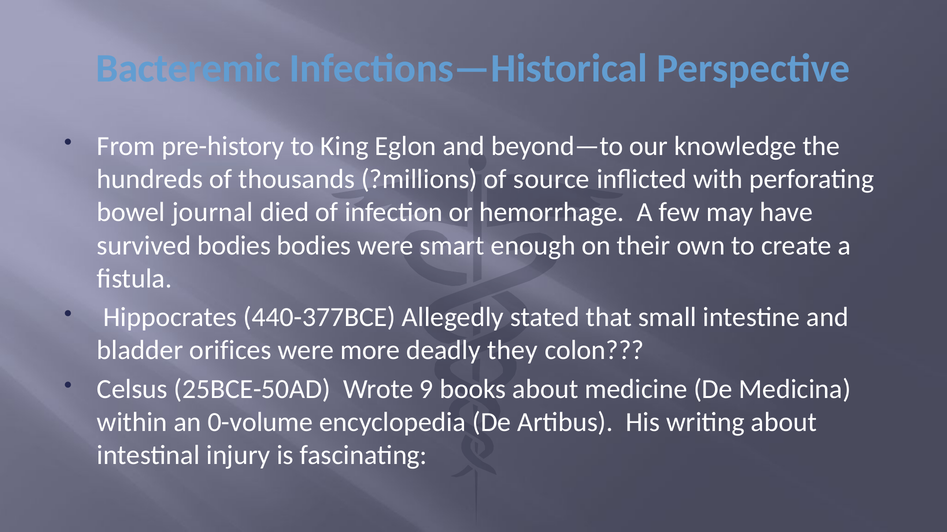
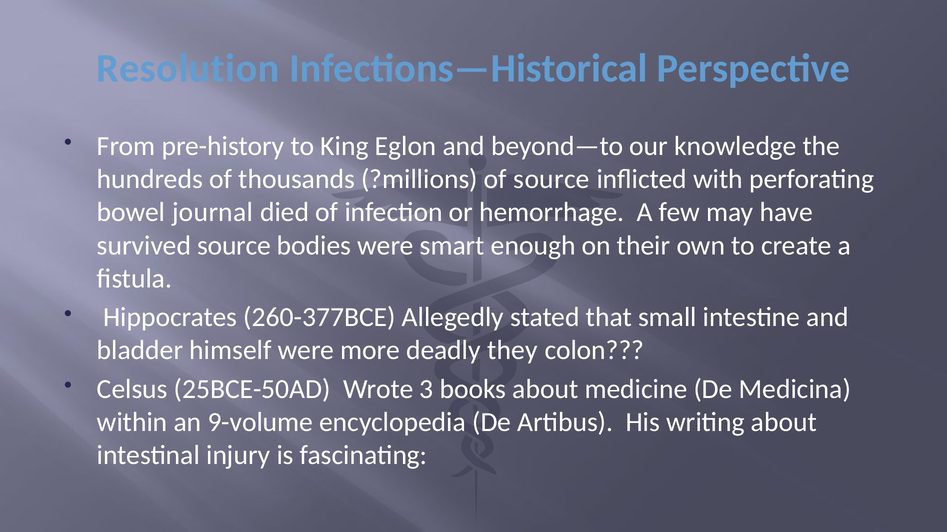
Bacteremic: Bacteremic -> Resolution
survived bodies: bodies -> source
440-377BCE: 440-377BCE -> 260-377BCE
orifices: orifices -> himself
9: 9 -> 3
0-volume: 0-volume -> 9-volume
